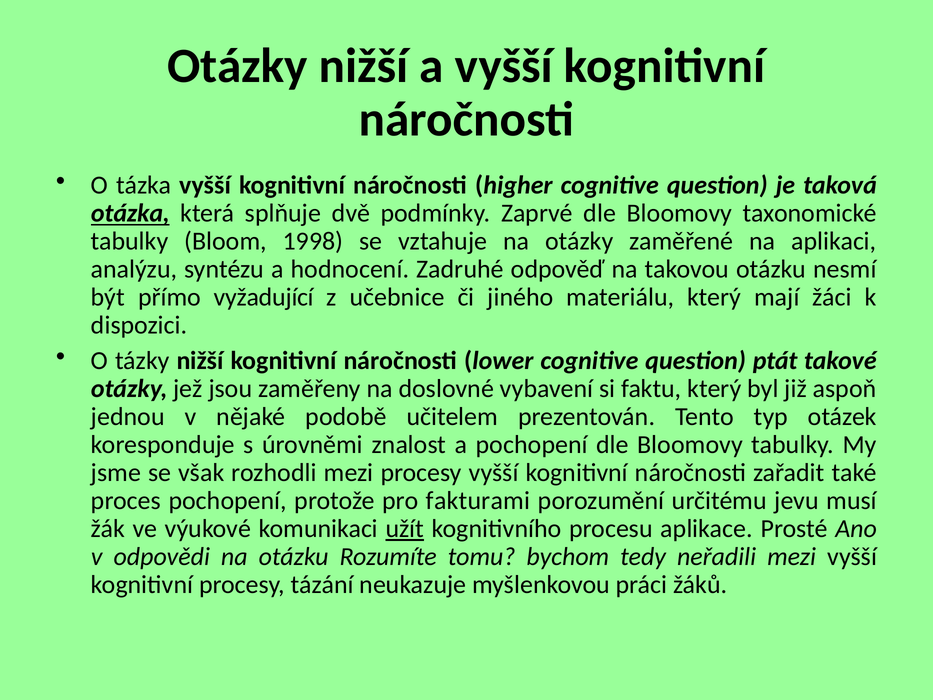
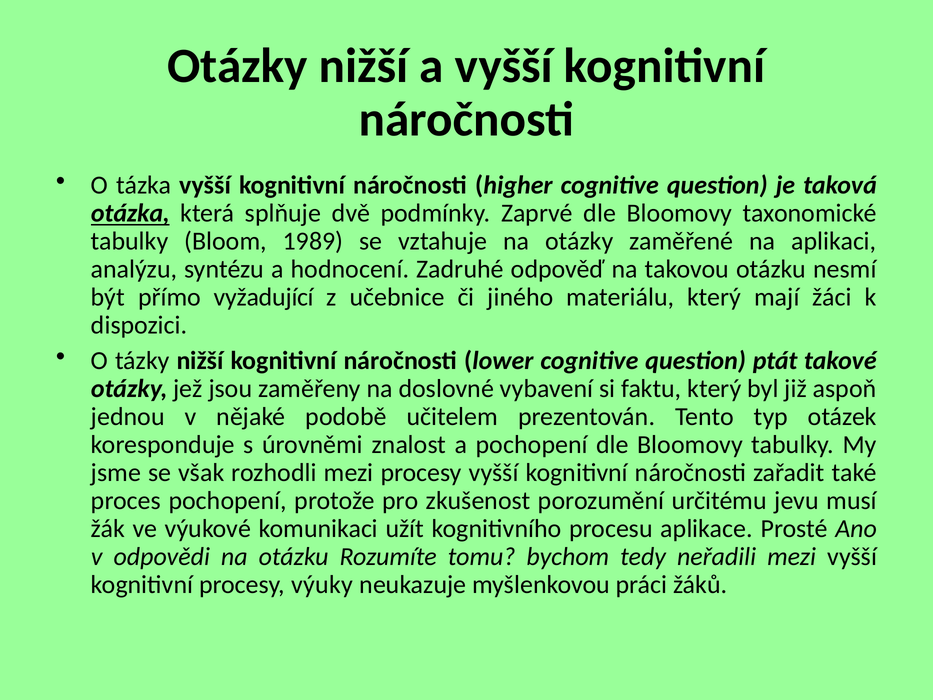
1998: 1998 -> 1989
fakturami: fakturami -> zkušenost
užít underline: present -> none
tázání: tázání -> výuky
